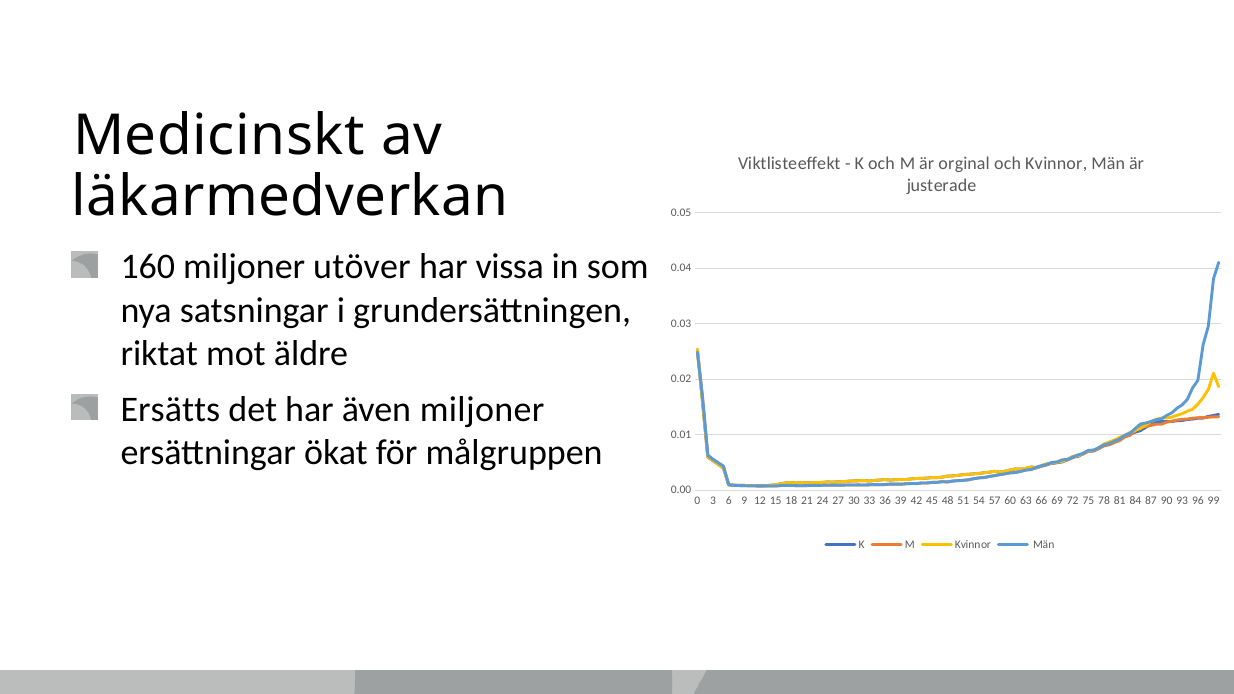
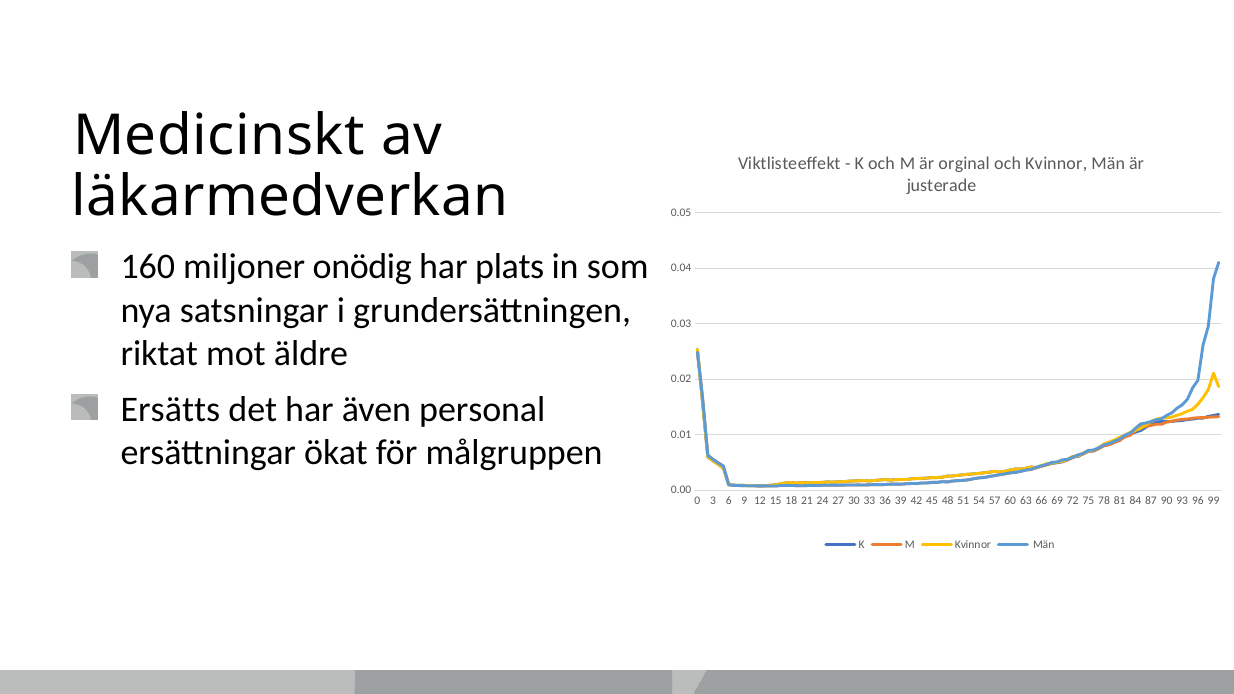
utöver: utöver -> onödig
vissa: vissa -> plats
även miljoner: miljoner -> personal
